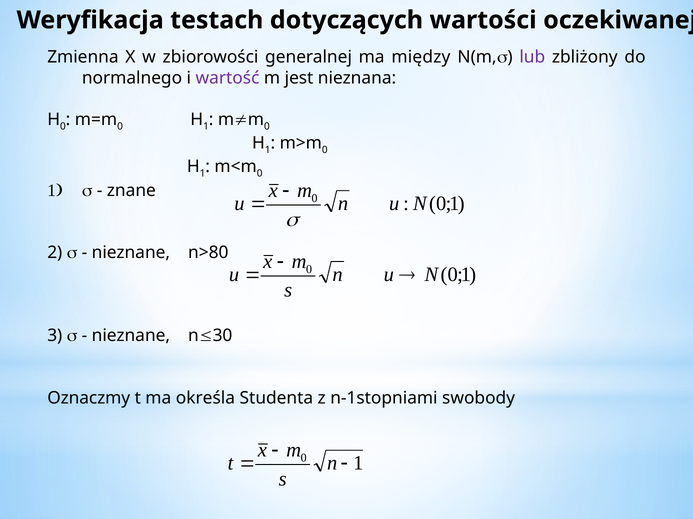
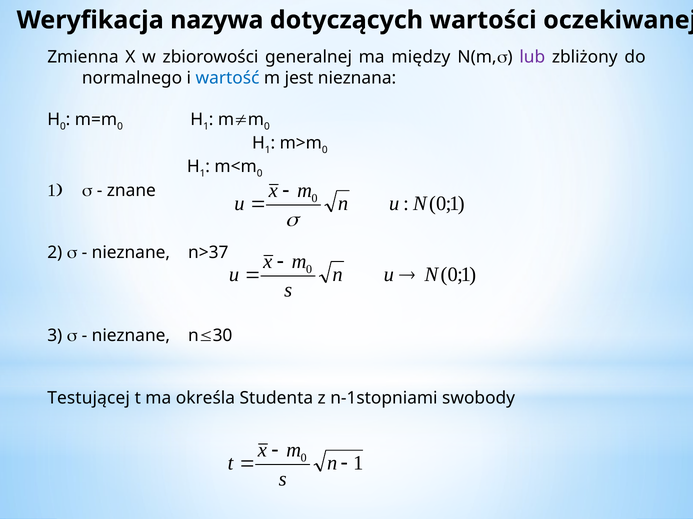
testach: testach -> nazywa
wartość colour: purple -> blue
n>80: n>80 -> n>37
Oznaczmy: Oznaczmy -> Testującej
